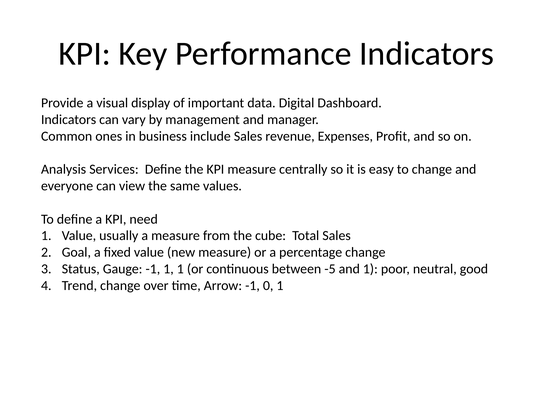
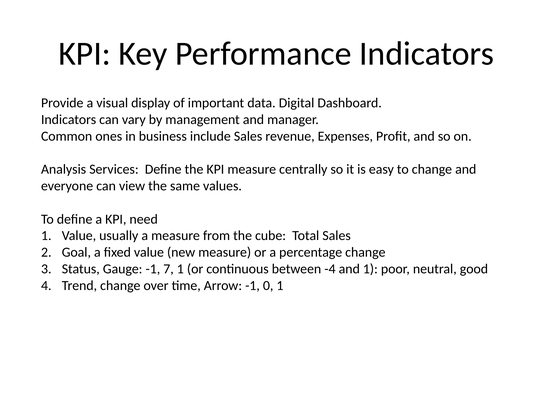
-1 1: 1 -> 7
-5: -5 -> -4
